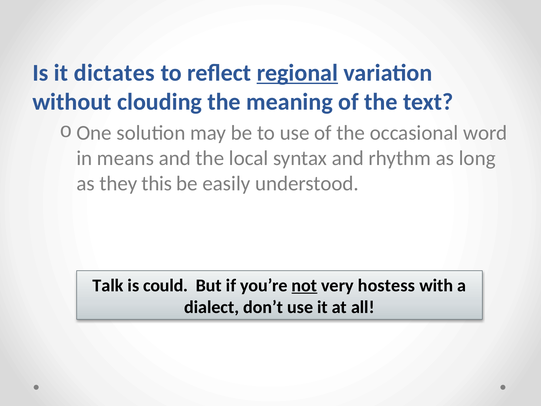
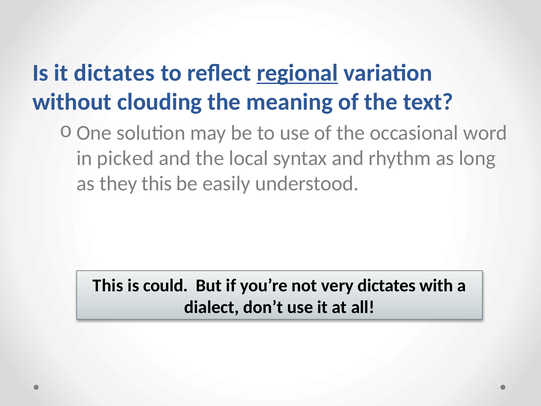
means: means -> picked
Talk at (108, 285): Talk -> This
not underline: present -> none
very hostess: hostess -> dictates
